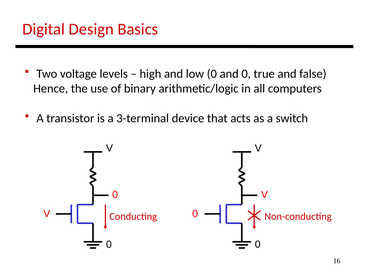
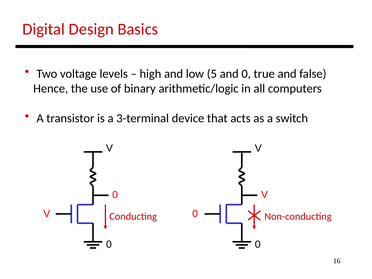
low 0: 0 -> 5
